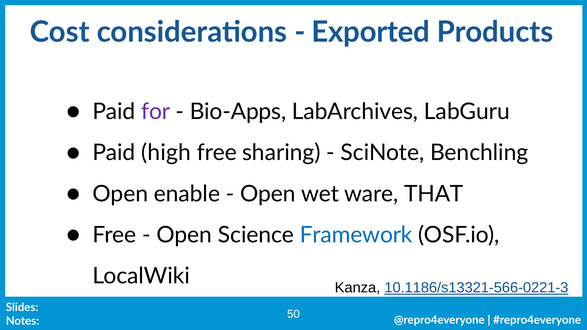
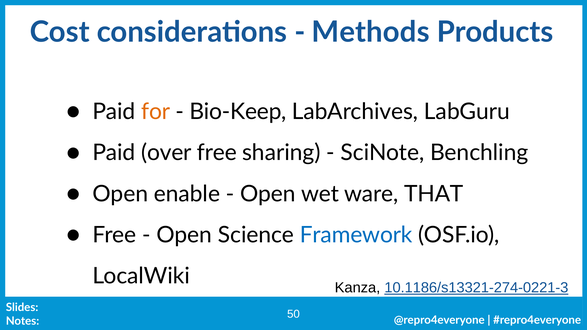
Exported: Exported -> Methods
for colour: purple -> orange
Bio-Apps: Bio-Apps -> Bio-Keep
high: high -> over
10.1186/s13321-566-0221-3: 10.1186/s13321-566-0221-3 -> 10.1186/s13321-274-0221-3
